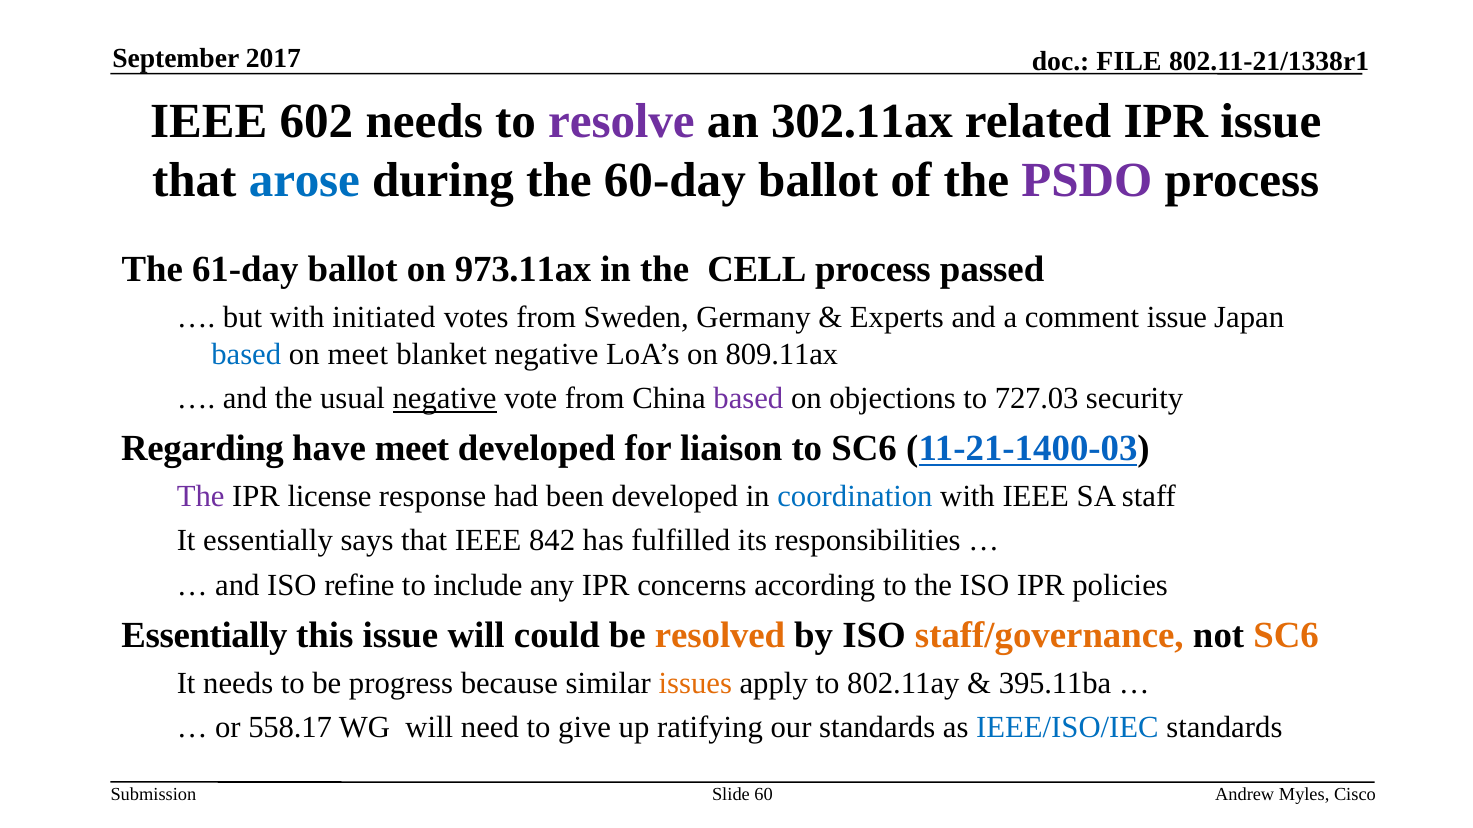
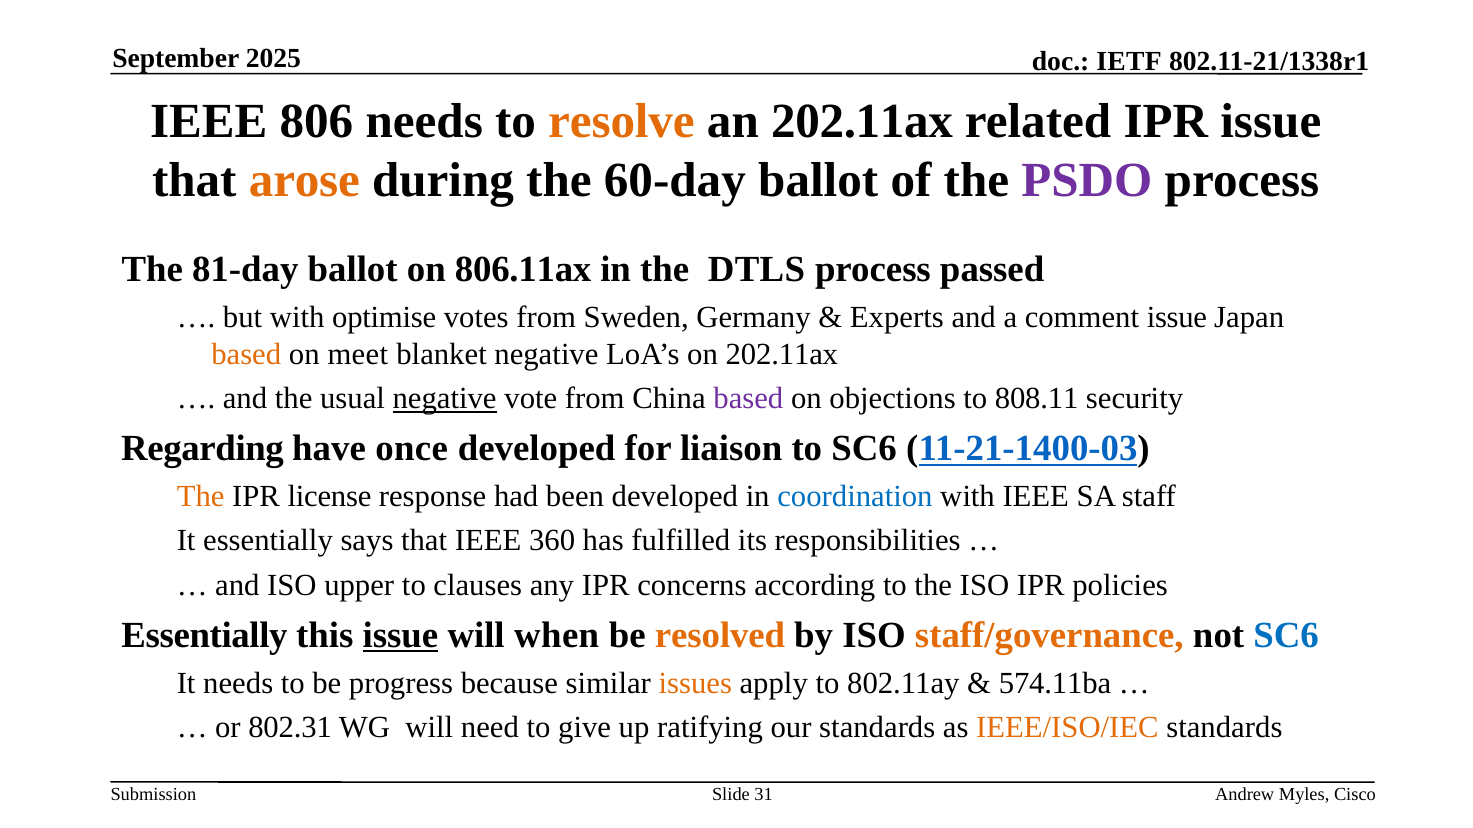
2017: 2017 -> 2025
FILE: FILE -> IETF
602: 602 -> 806
resolve colour: purple -> orange
an 302.11ax: 302.11ax -> 202.11ax
arose colour: blue -> orange
61-day: 61-day -> 81-day
973.11ax: 973.11ax -> 806.11ax
CELL: CELL -> DTLS
initiated: initiated -> optimise
based at (246, 354) colour: blue -> orange
on 809.11ax: 809.11ax -> 202.11ax
727.03: 727.03 -> 808.11
have meet: meet -> once
The at (201, 497) colour: purple -> orange
842: 842 -> 360
refine: refine -> upper
include: include -> clauses
issue at (400, 636) underline: none -> present
could: could -> when
SC6 at (1286, 636) colour: orange -> blue
395.11ba: 395.11ba -> 574.11ba
558.17: 558.17 -> 802.31
IEEE/ISO/IEC colour: blue -> orange
60: 60 -> 31
